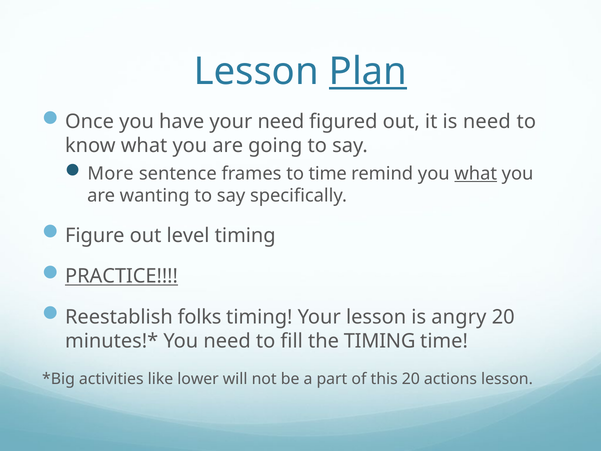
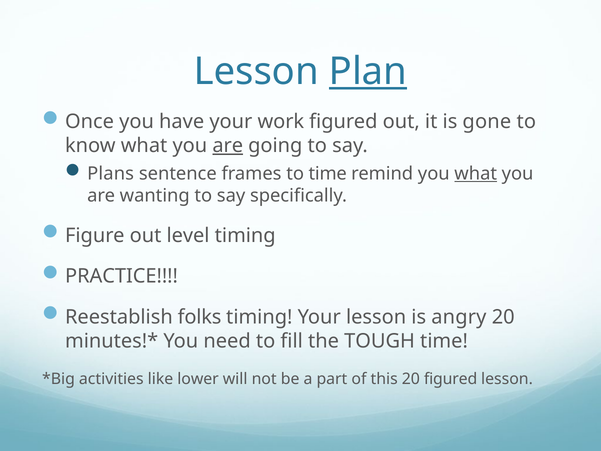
your need: need -> work
is need: need -> gone
are at (228, 146) underline: none -> present
More: More -> Plans
PRACTICE underline: present -> none
the TIMING: TIMING -> TOUGH
20 actions: actions -> figured
